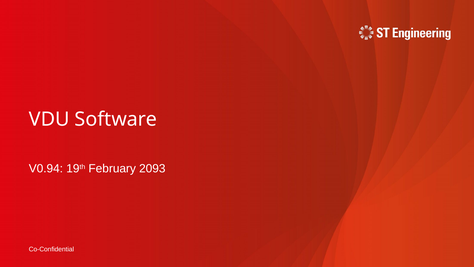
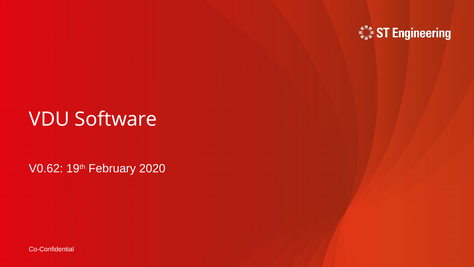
V0.94: V0.94 -> V0.62
2093: 2093 -> 2020
